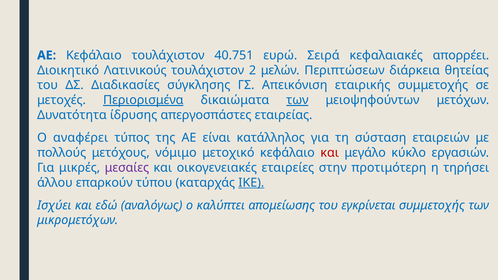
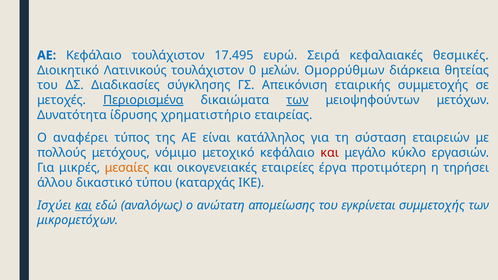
40.751: 40.751 -> 17.495
απορρέει: απορρέει -> θεσμικές
2: 2 -> 0
Περιπτώσεων: Περιπτώσεων -> Ομορρύθμων
απεργοσπάστες: απεργοσπάστες -> χρηματιστήριο
μεσαίες colour: purple -> orange
στην: στην -> έργα
επαρκούν: επαρκούν -> δικαστικό
ΙΚΕ underline: present -> none
και at (83, 205) underline: none -> present
καλύπτει: καλύπτει -> ανώτατη
